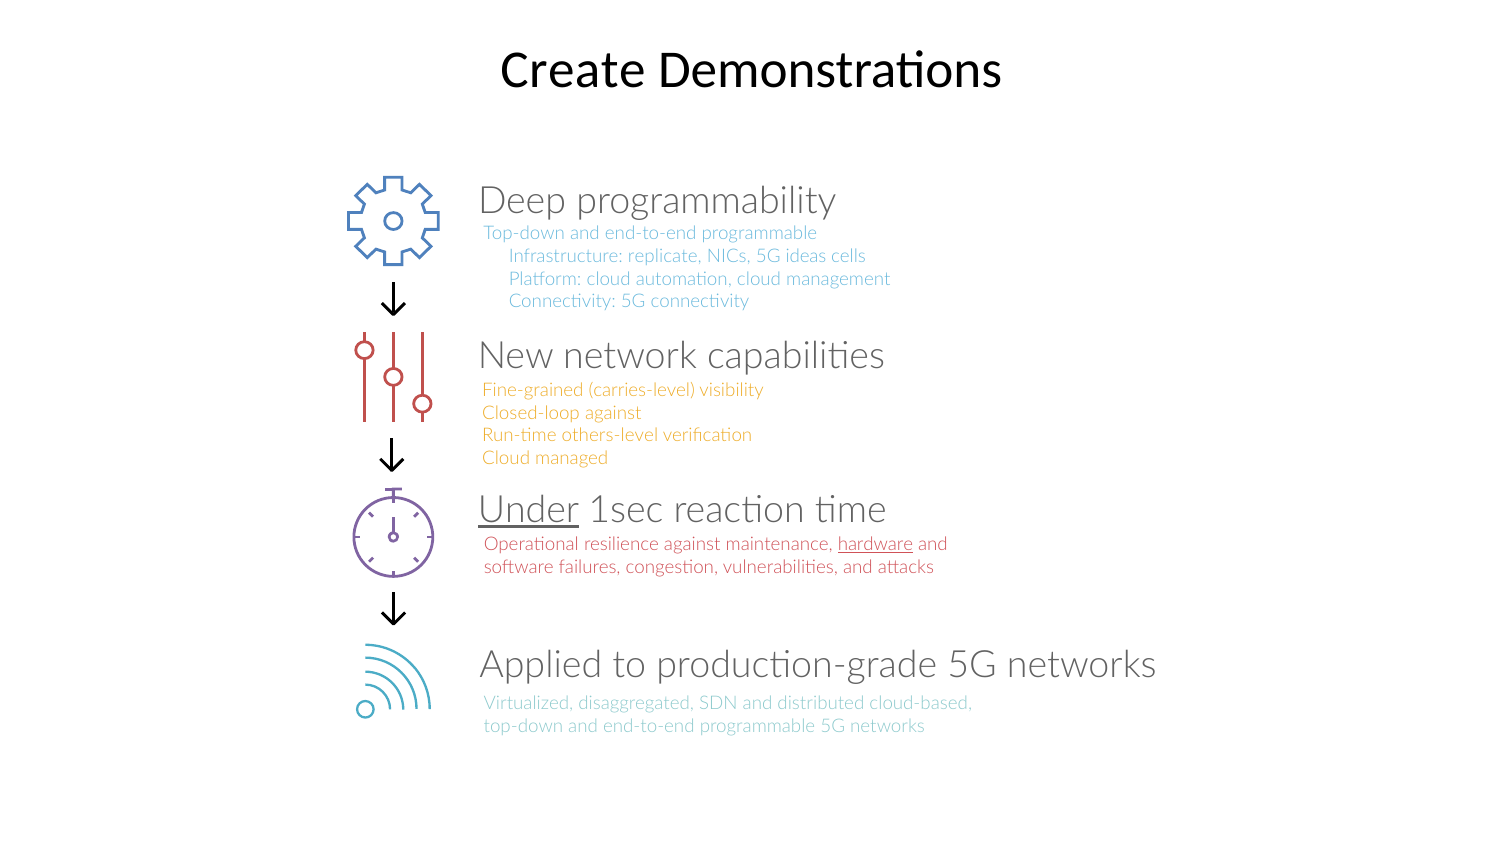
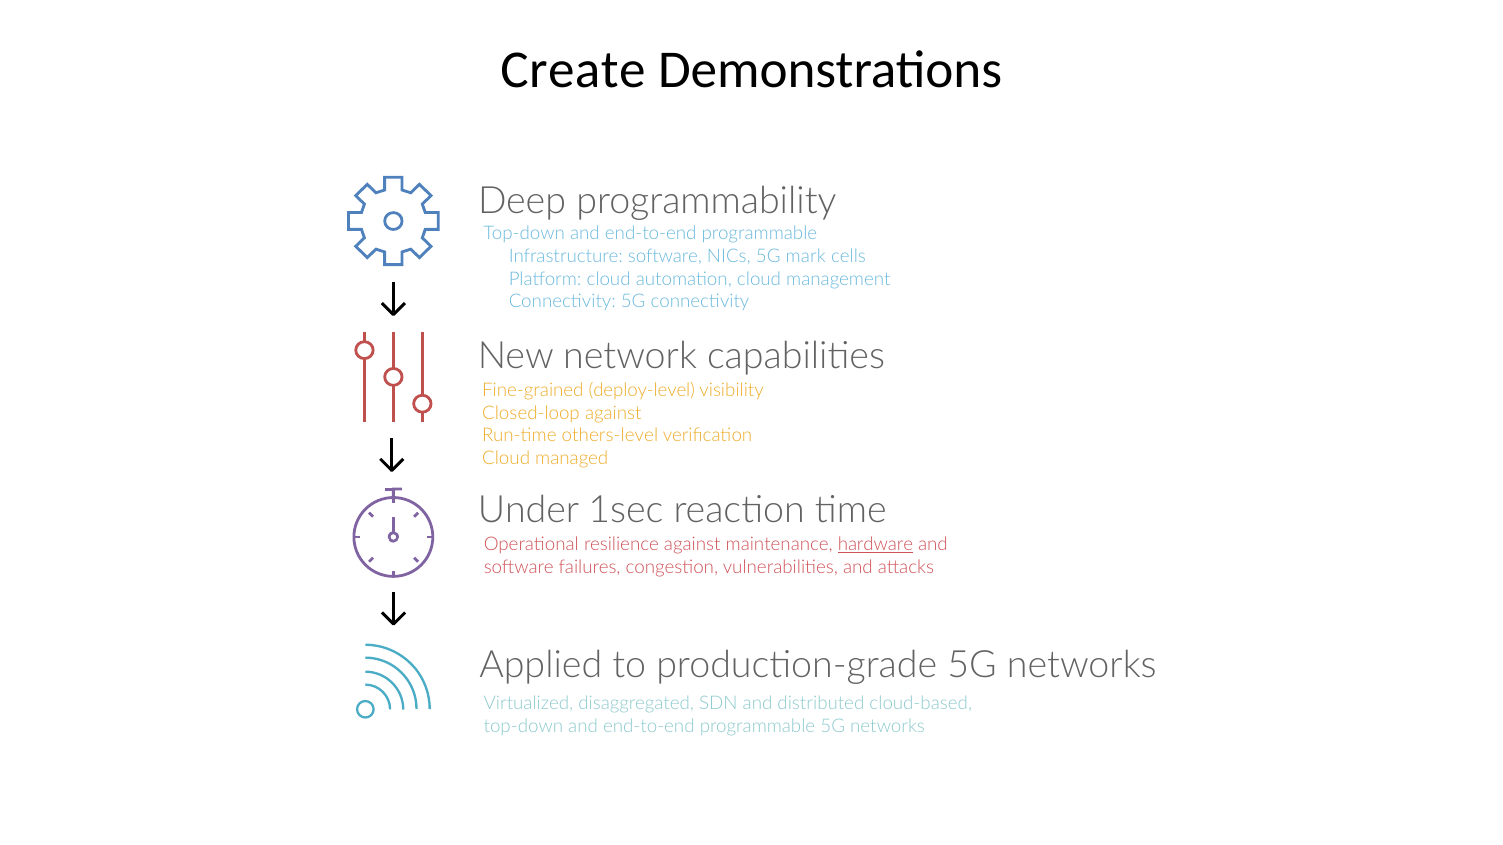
Infrastructure replicate: replicate -> software
ideas: ideas -> mark
carries-level: carries-level -> deploy-level
Under underline: present -> none
